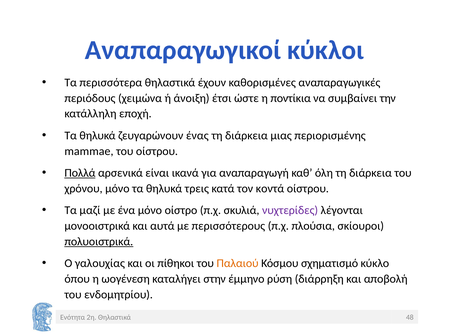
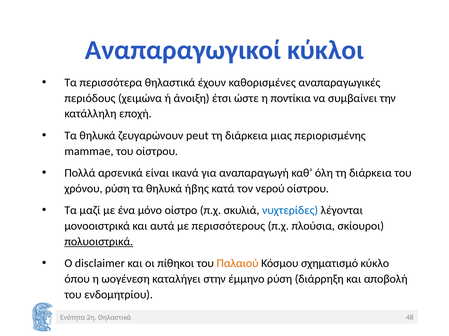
ένας: ένας -> peut
Πολλά underline: present -> none
χρόνου μόνο: μόνο -> ρύση
τρεις: τρεις -> ήβης
κοντά: κοντά -> νερού
νυχτερίδες colour: purple -> blue
γαλουχίας: γαλουχίας -> disclaimer
